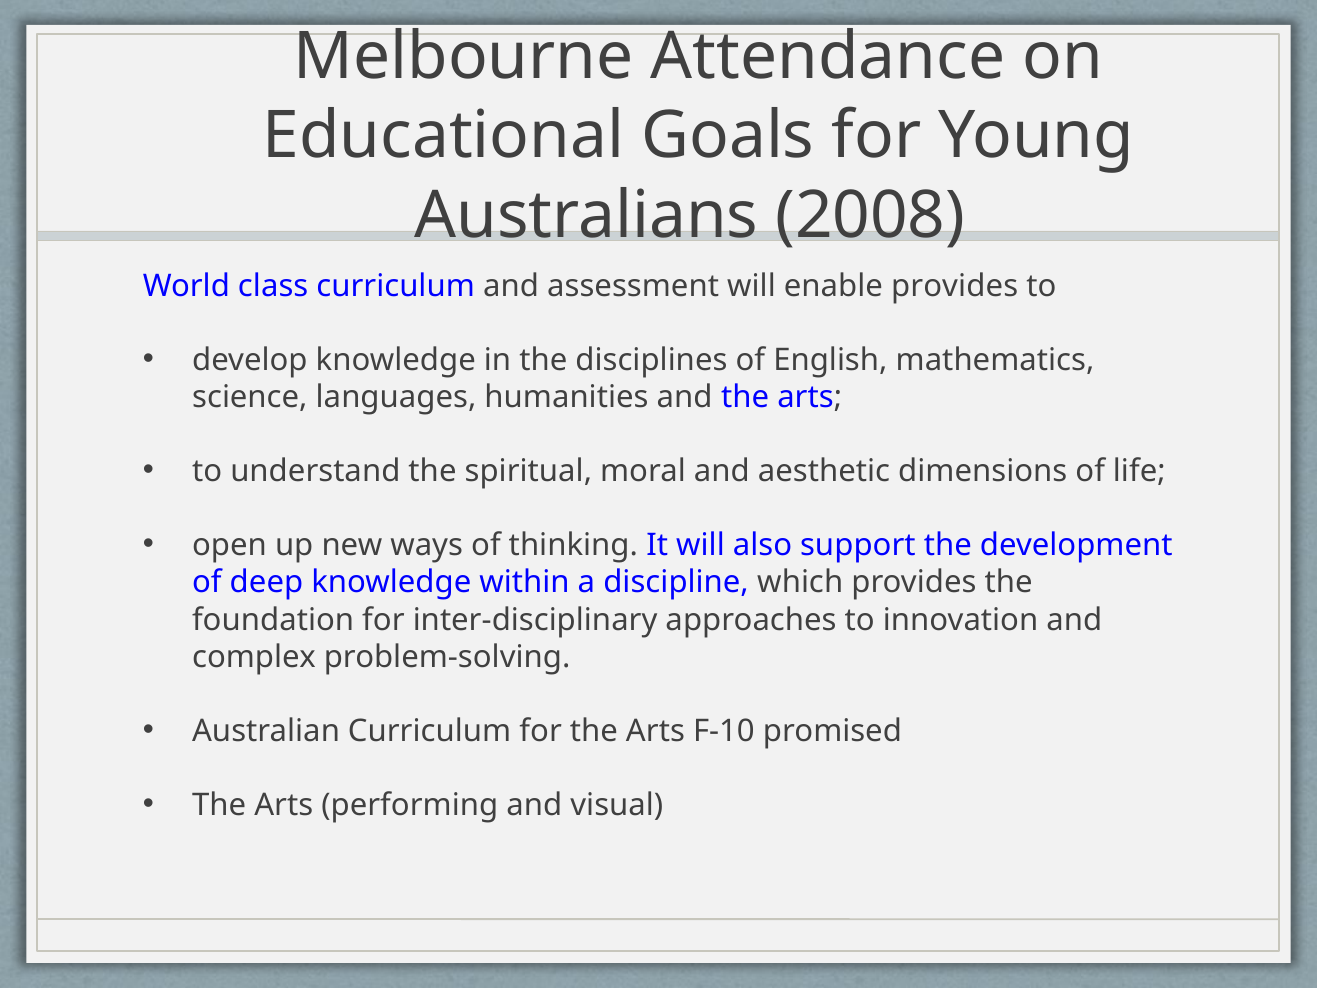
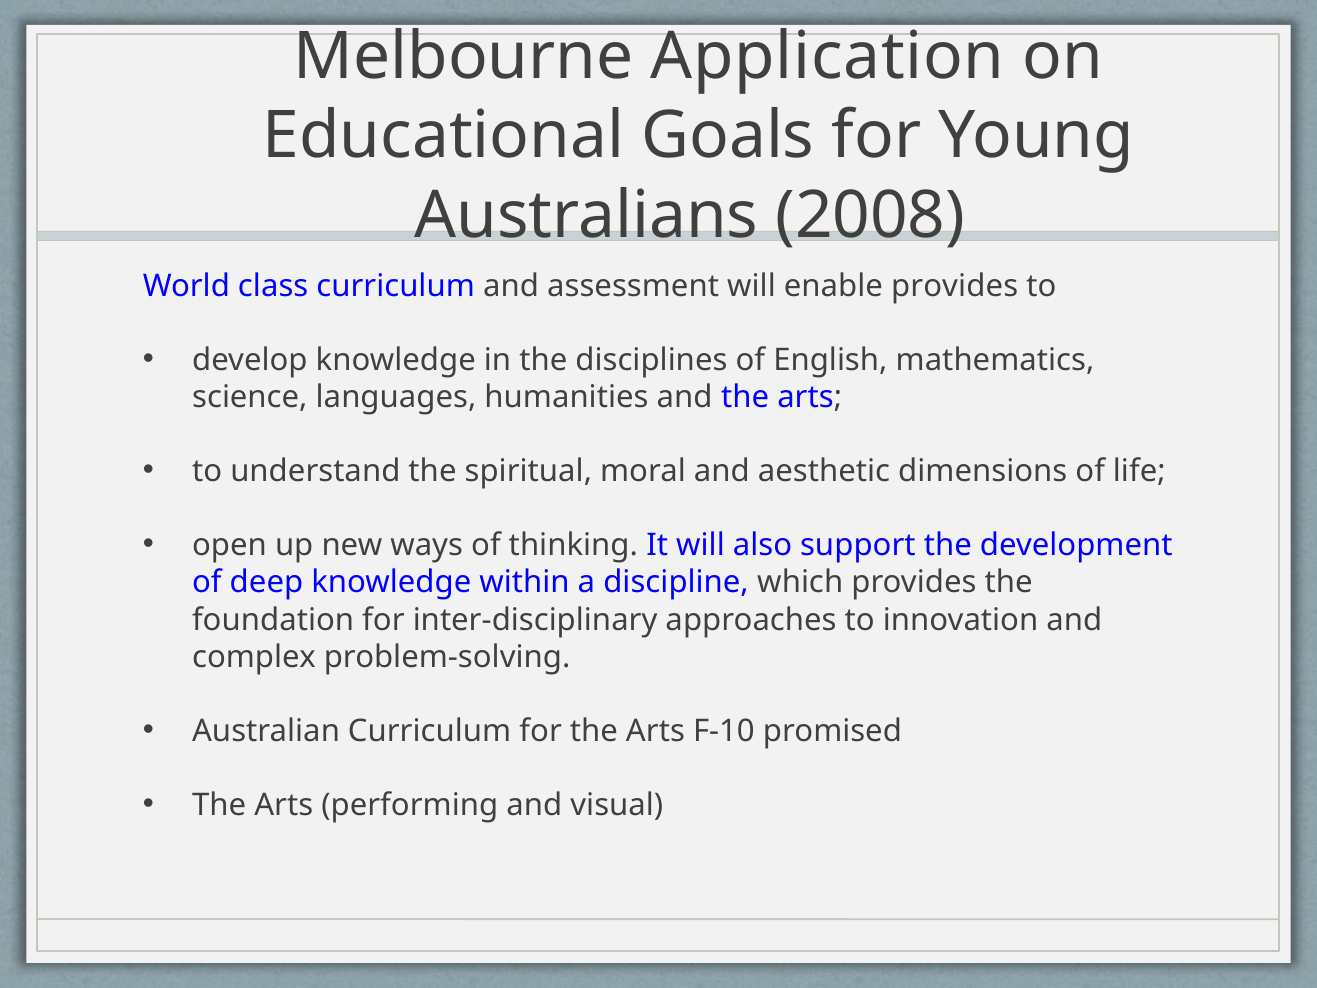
Attendance: Attendance -> Application
